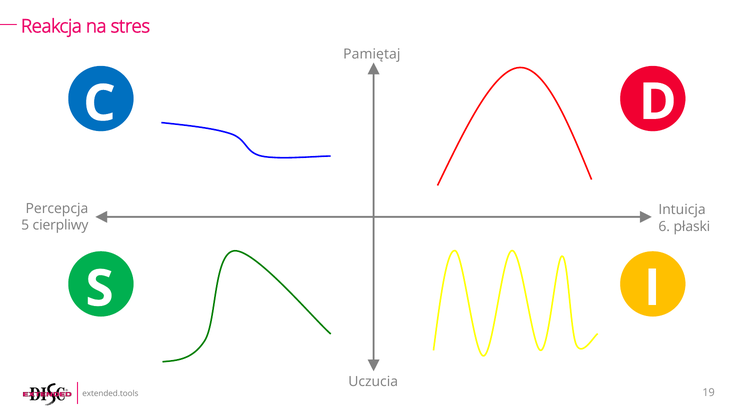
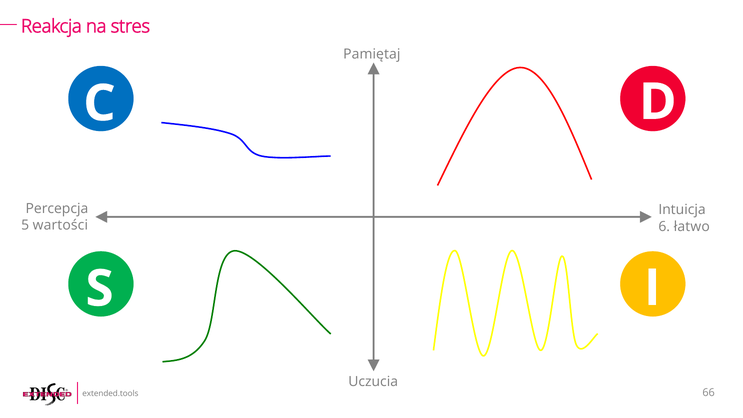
cierpliwy: cierpliwy -> wartości
płaski: płaski -> łatwo
19: 19 -> 66
